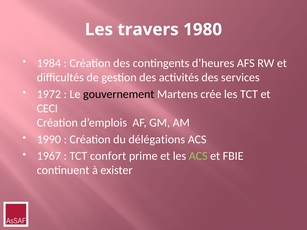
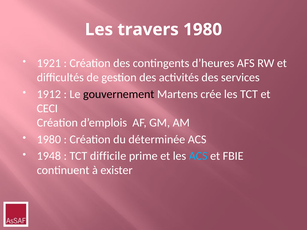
1984: 1984 -> 1921
1972: 1972 -> 1912
1990 at (49, 139): 1990 -> 1980
délégations: délégations -> déterminée
1967: 1967 -> 1948
confort: confort -> difficile
ACS at (198, 156) colour: light green -> light blue
